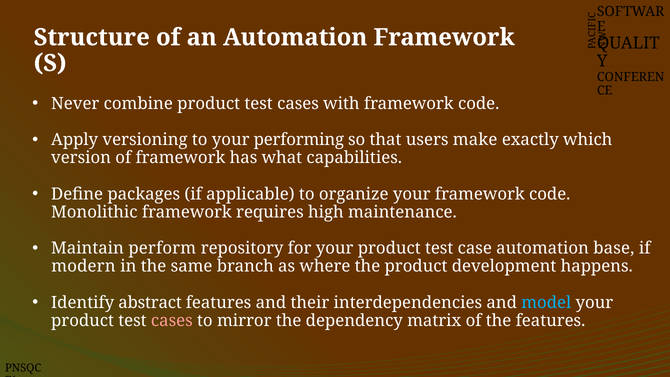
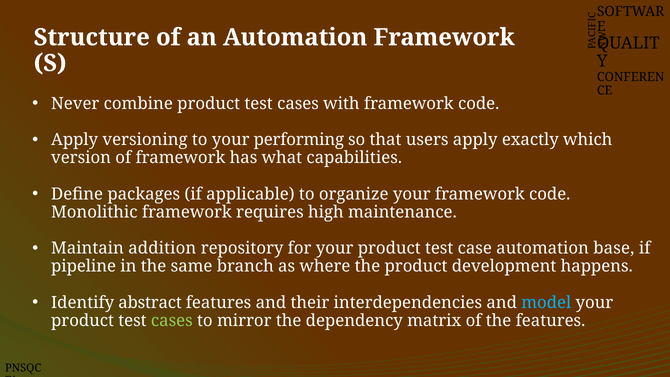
users make: make -> apply
perform: perform -> addition
modern: modern -> pipeline
cases at (172, 321) colour: pink -> light green
